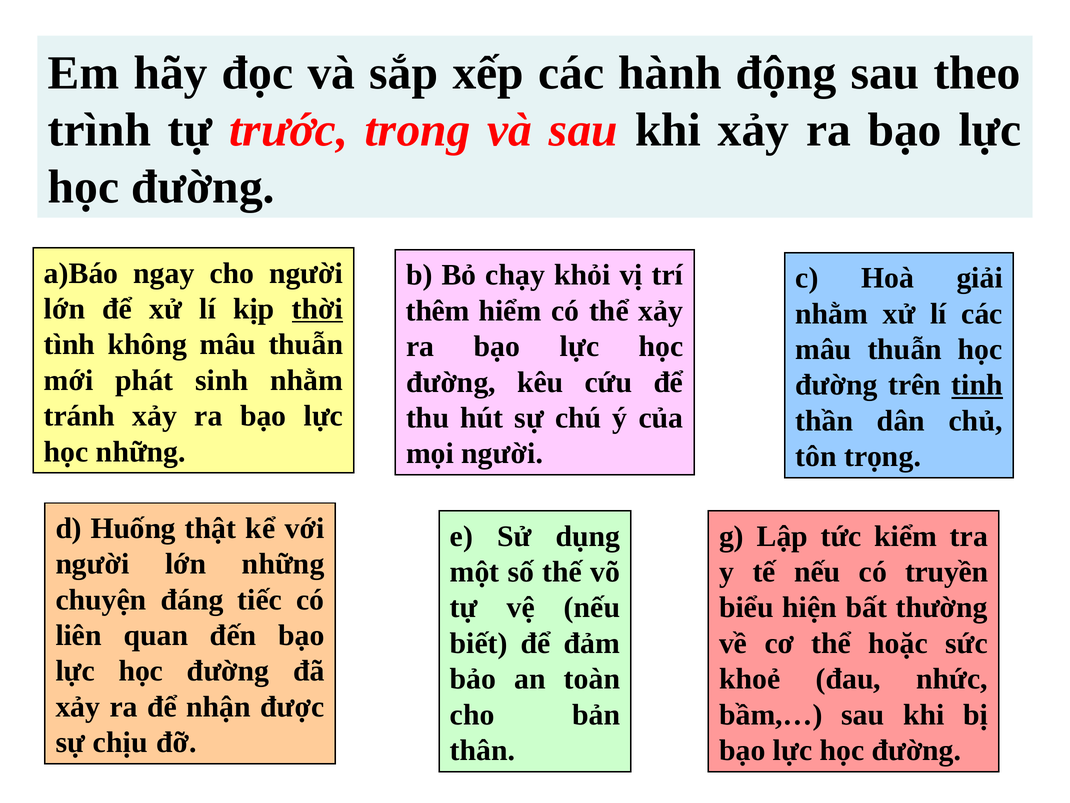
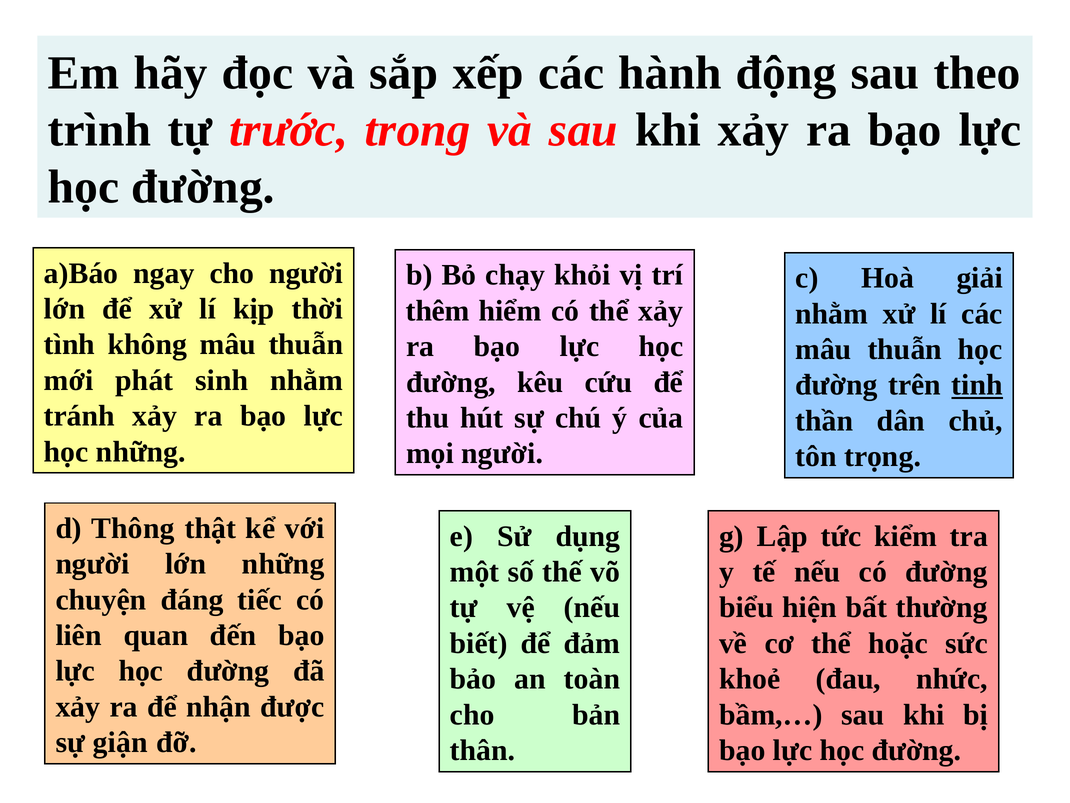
thời underline: present -> none
Huống: Huống -> Thông
có truyền: truyền -> đường
chịu: chịu -> giận
